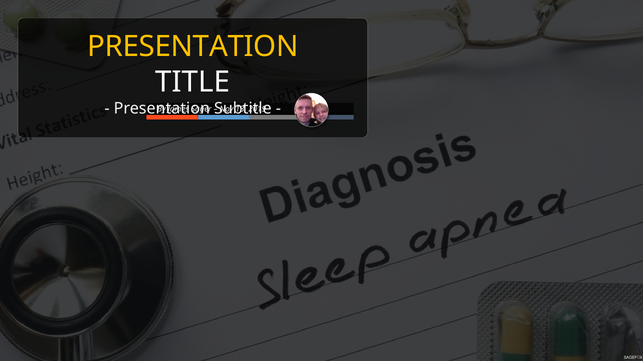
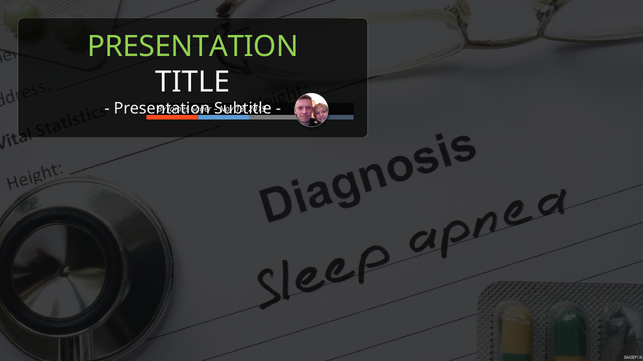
PRESENTATION at (193, 47) colour: yellow -> light green
